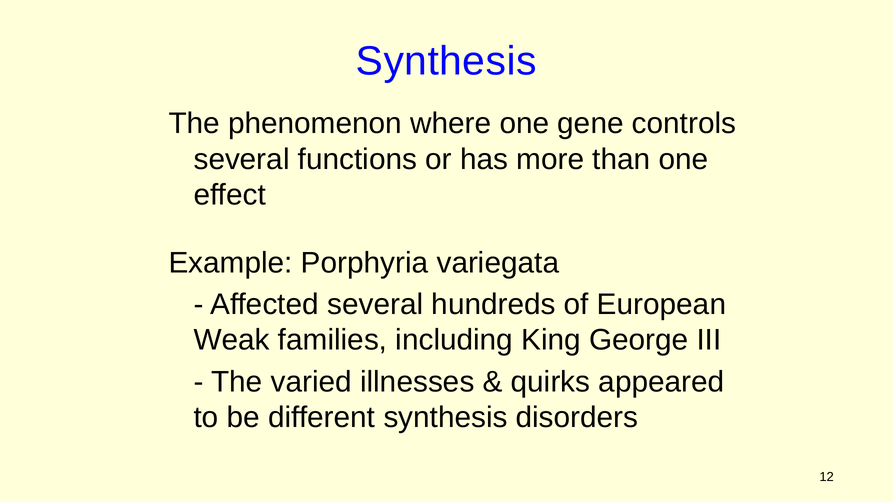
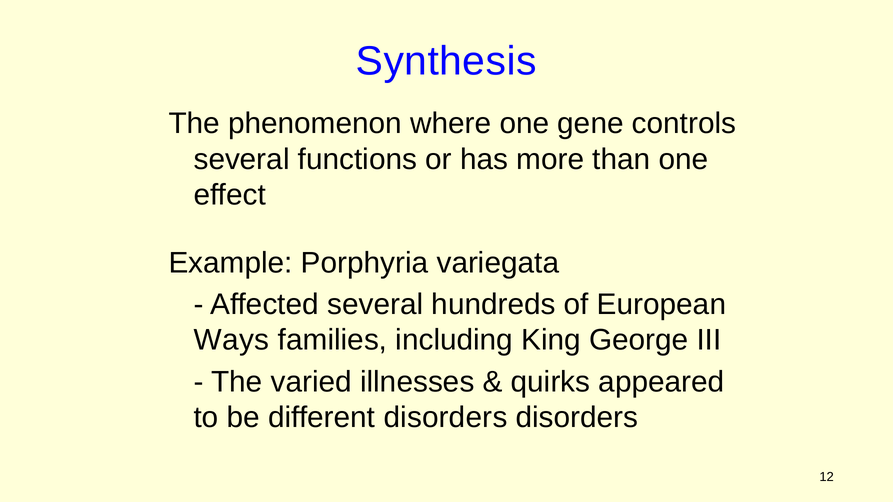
Weak: Weak -> Ways
different synthesis: synthesis -> disorders
